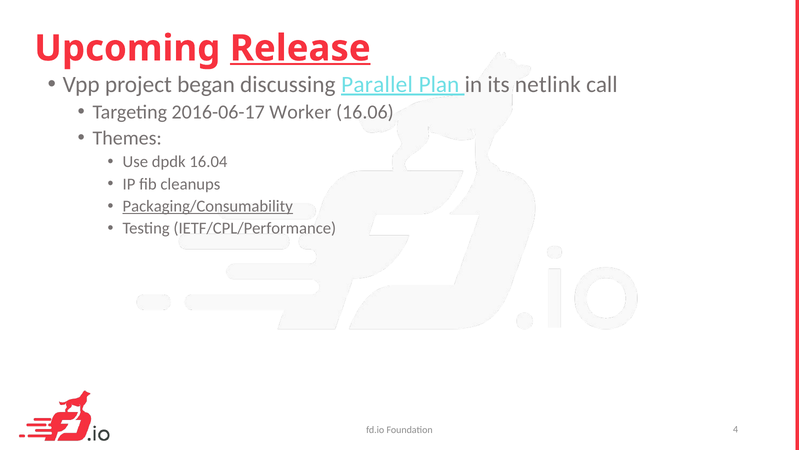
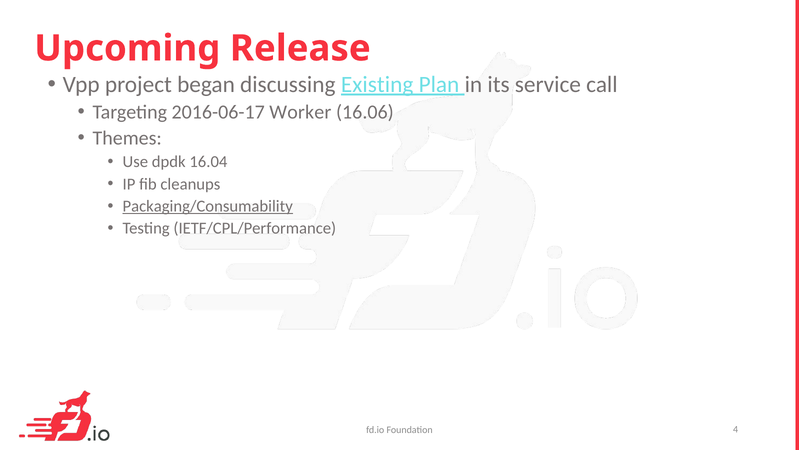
Release underline: present -> none
Parallel: Parallel -> Existing
netlink: netlink -> service
